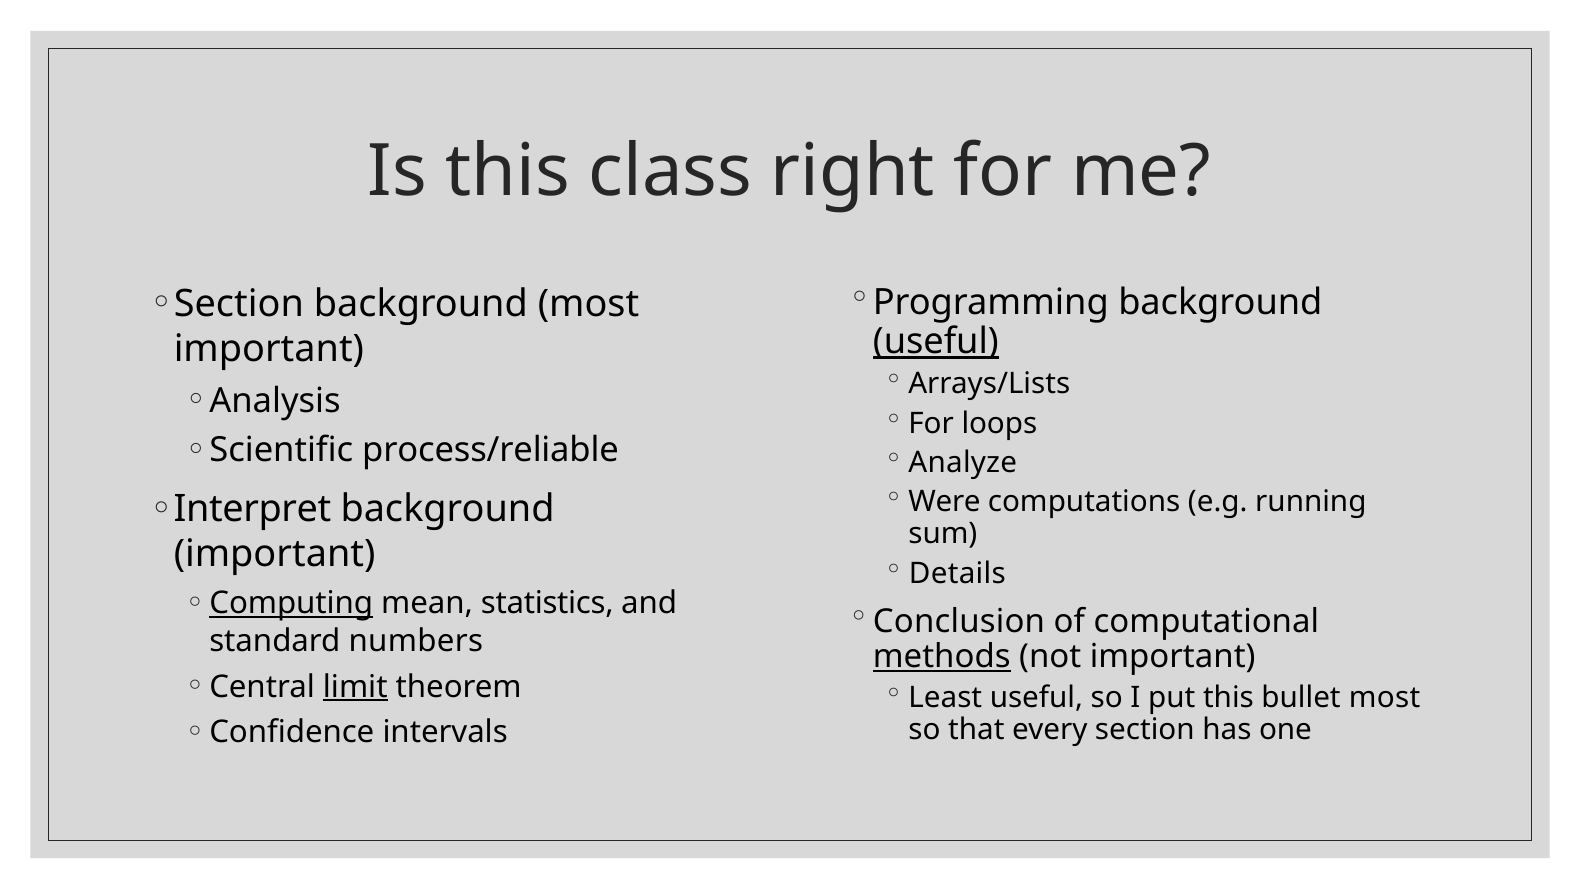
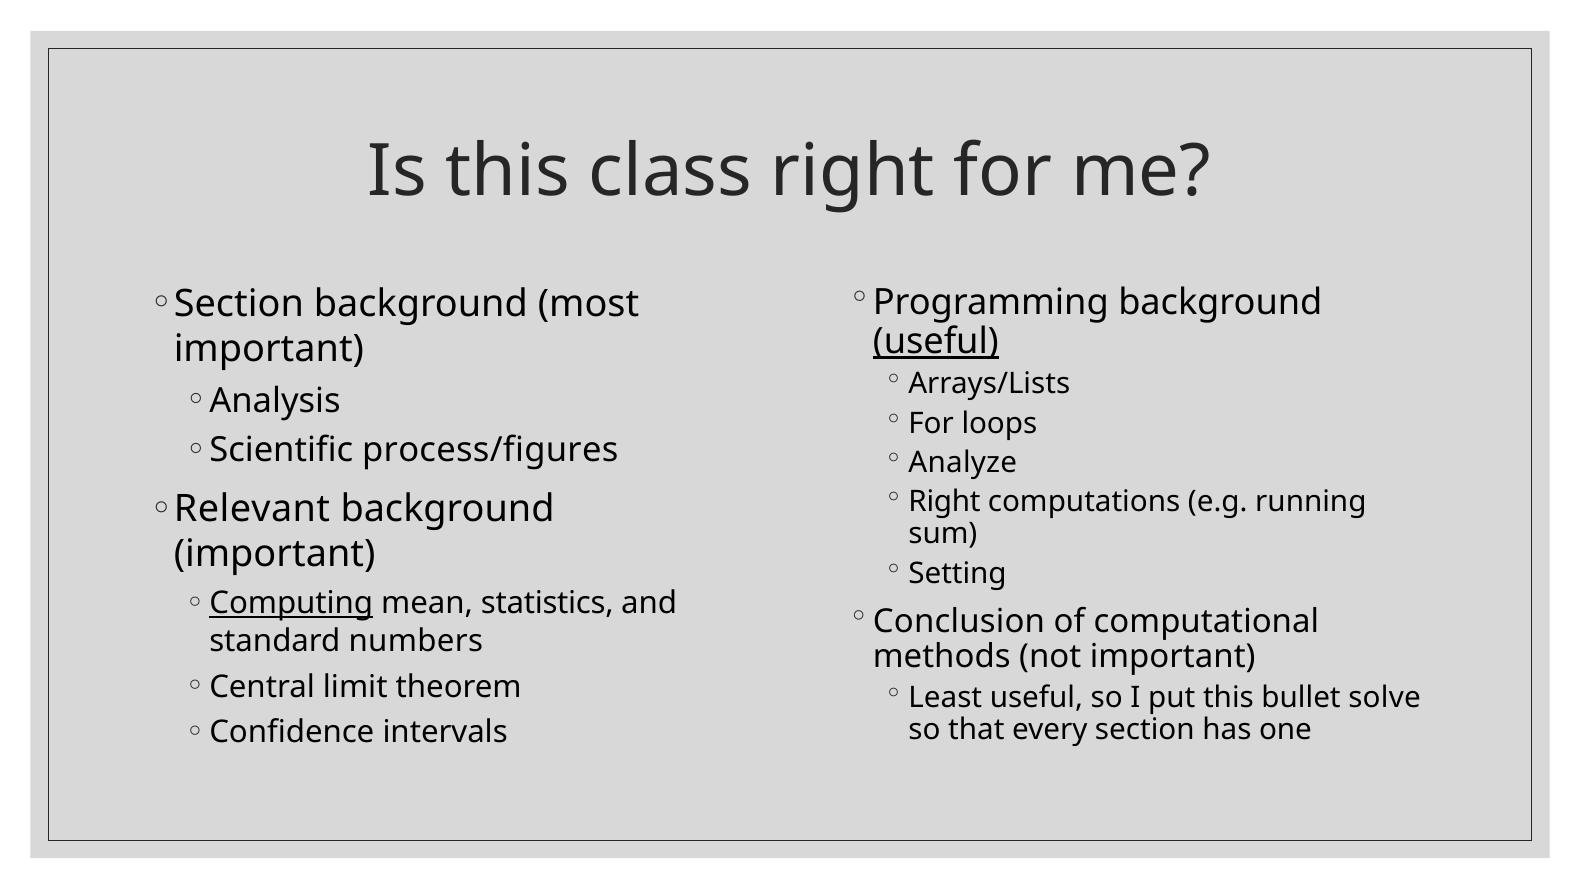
process/reliable: process/reliable -> process/figures
Were at (945, 502): Were -> Right
Interpret: Interpret -> Relevant
Details: Details -> Setting
methods underline: present -> none
limit underline: present -> none
bullet most: most -> solve
